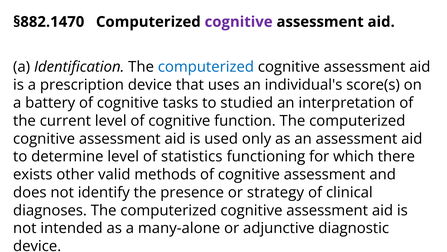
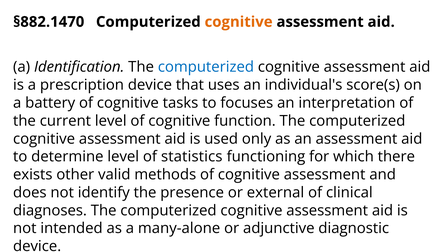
cognitive at (239, 22) colour: purple -> orange
studied: studied -> focuses
strategy: strategy -> external
